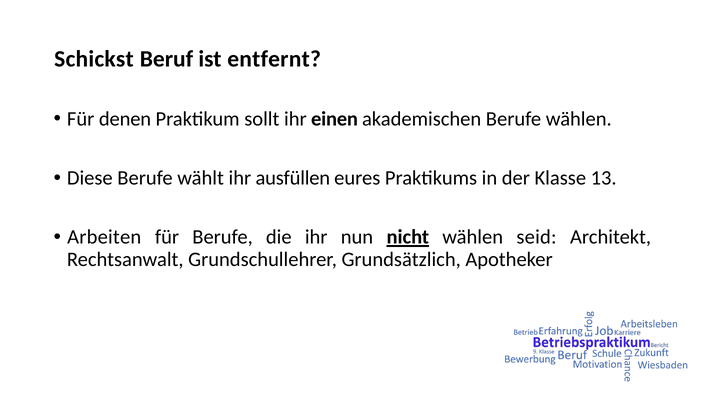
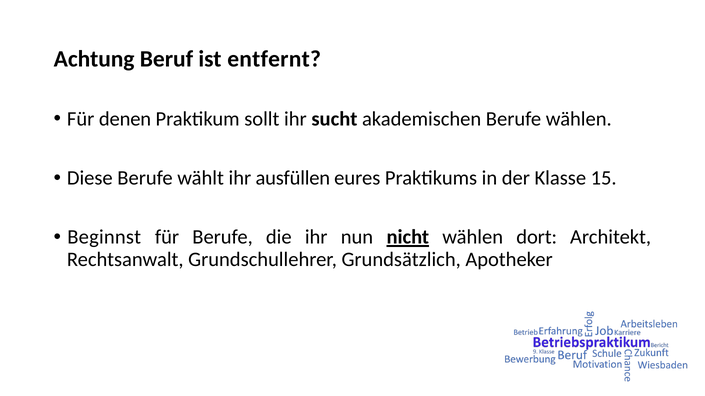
Schickst: Schickst -> Achtung
einen: einen -> sucht
13: 13 -> 15
Arbeiten: Arbeiten -> Beginnst
seid: seid -> dort
